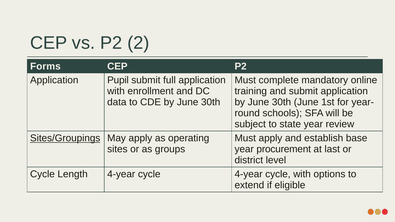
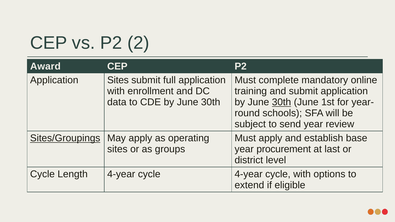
Forms: Forms -> Award
Application Pupil: Pupil -> Sites
30th at (282, 102) underline: none -> present
state: state -> send
